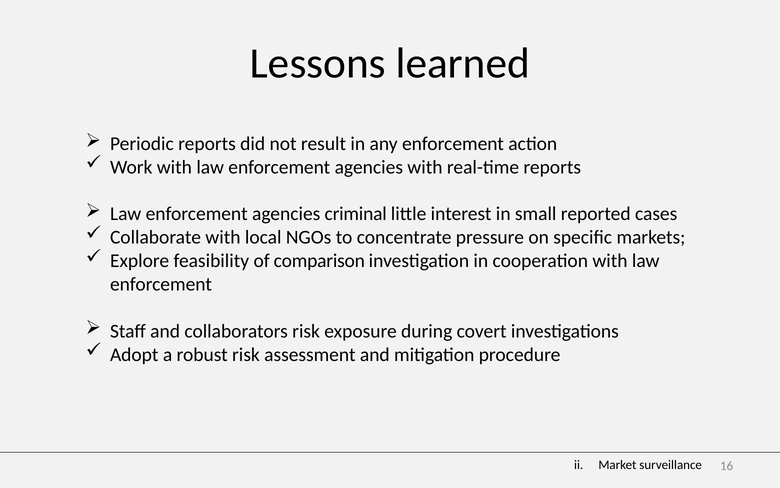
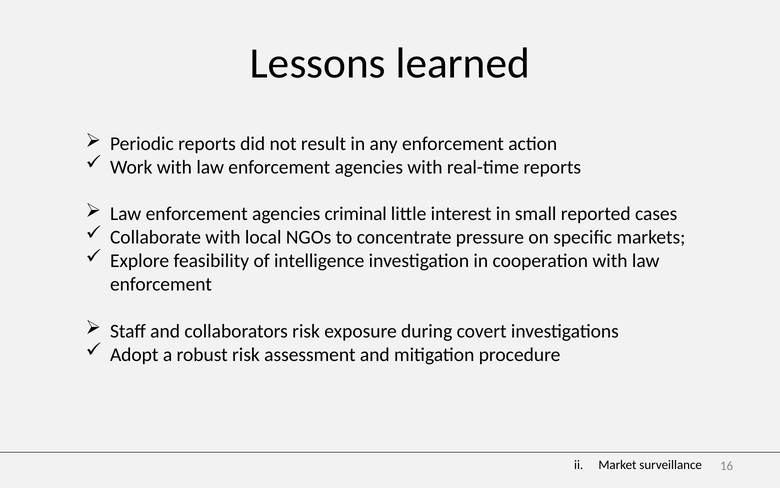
comparison: comparison -> intelligence
